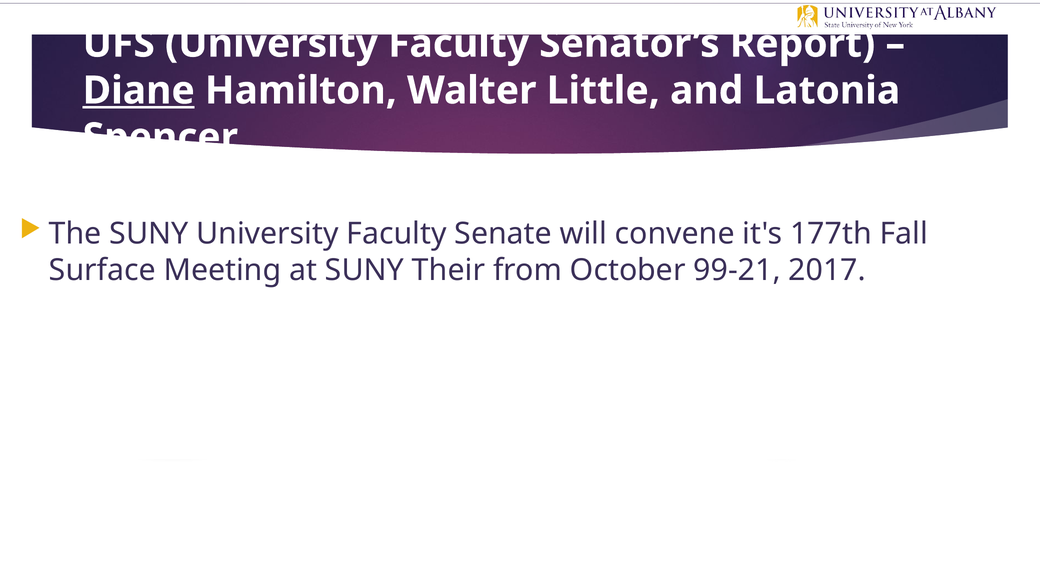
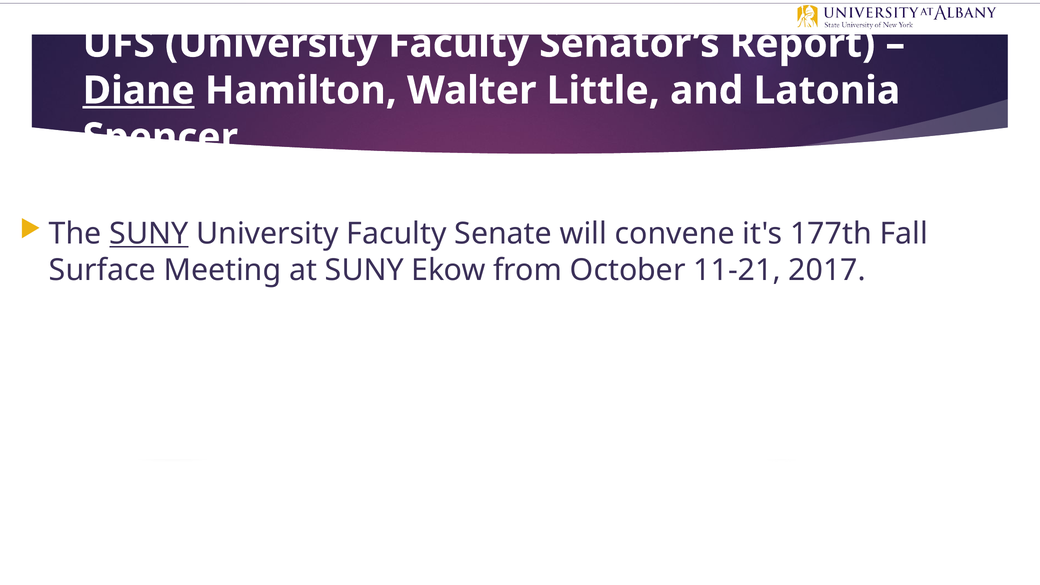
SUNY at (149, 234) underline: none -> present
Their: Their -> Ekow
99-21: 99-21 -> 11-21
